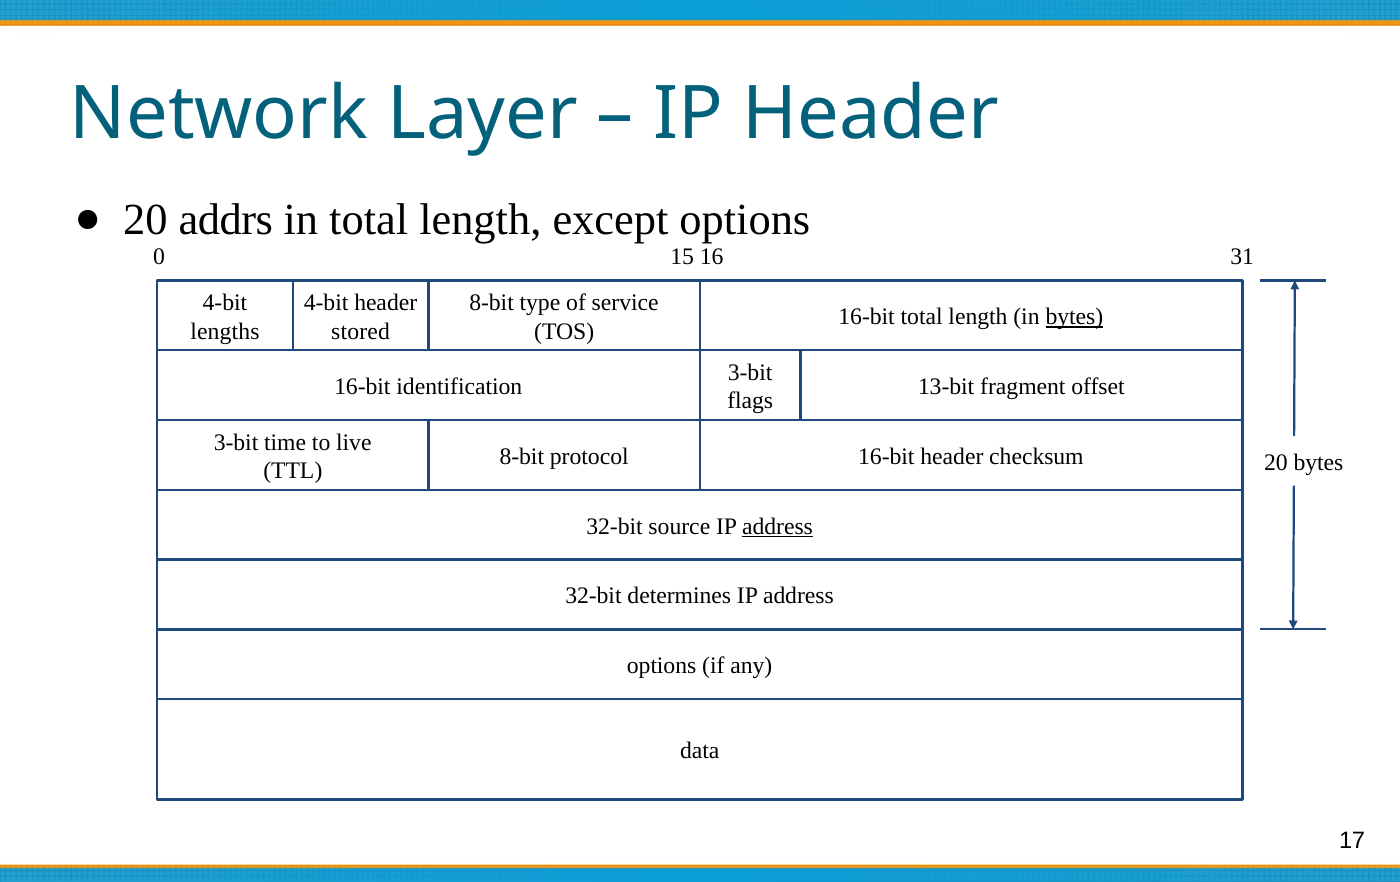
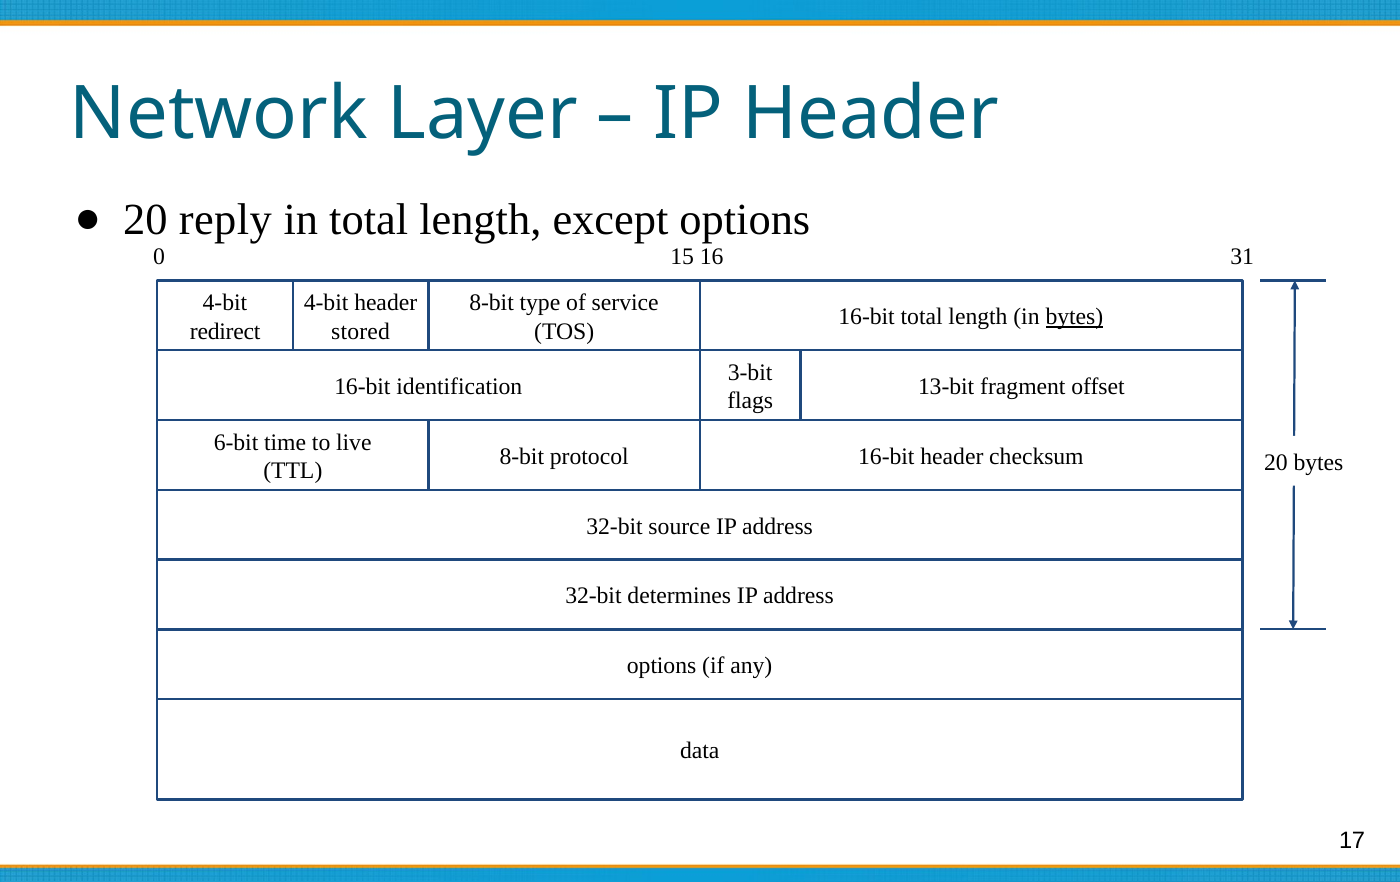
addrs: addrs -> reply
lengths: lengths -> redirect
3-bit at (236, 442): 3-bit -> 6-bit
address at (777, 526) underline: present -> none
